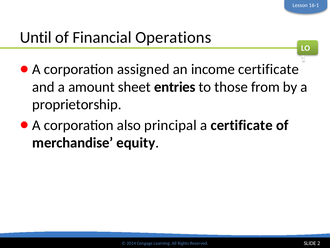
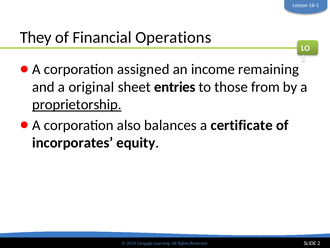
Until: Until -> They
income certificate: certificate -> remaining
amount: amount -> original
proprietorship underline: none -> present
principal: principal -> balances
merchandise: merchandise -> incorporates
